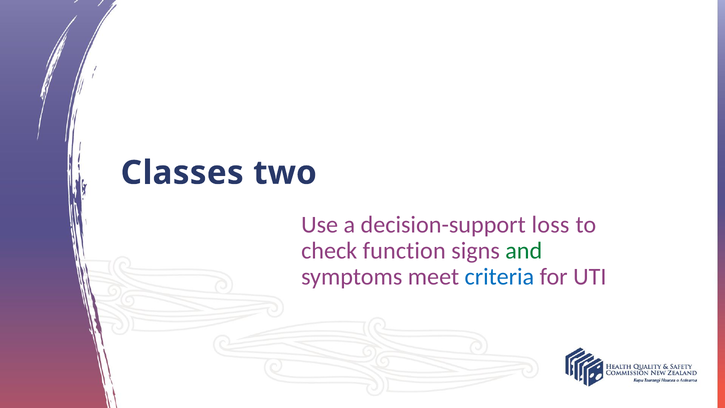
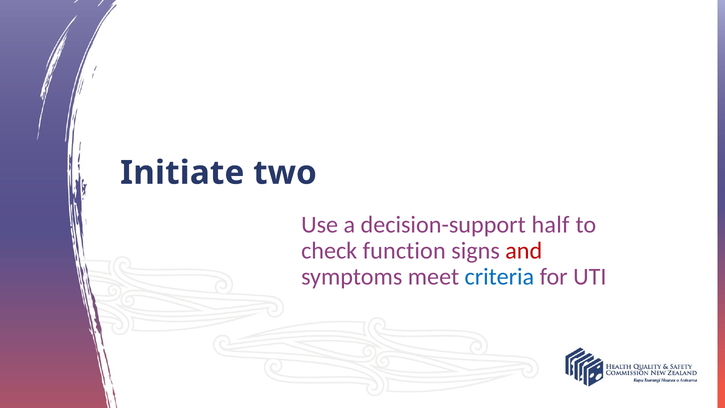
Classes: Classes -> Initiate
loss: loss -> half
and colour: green -> red
